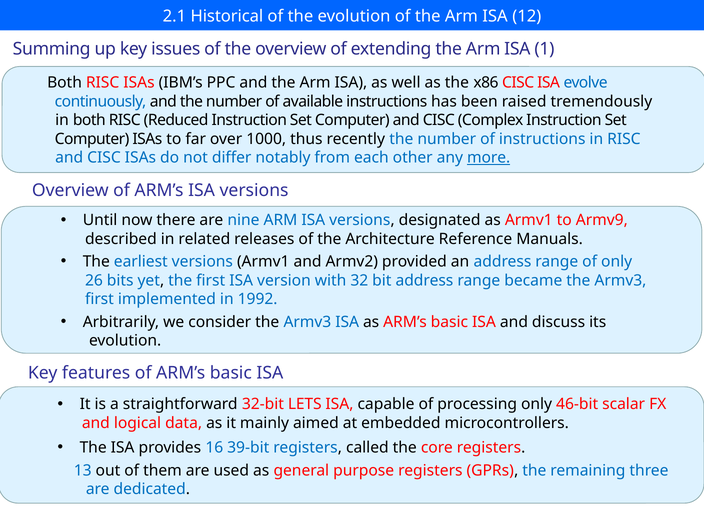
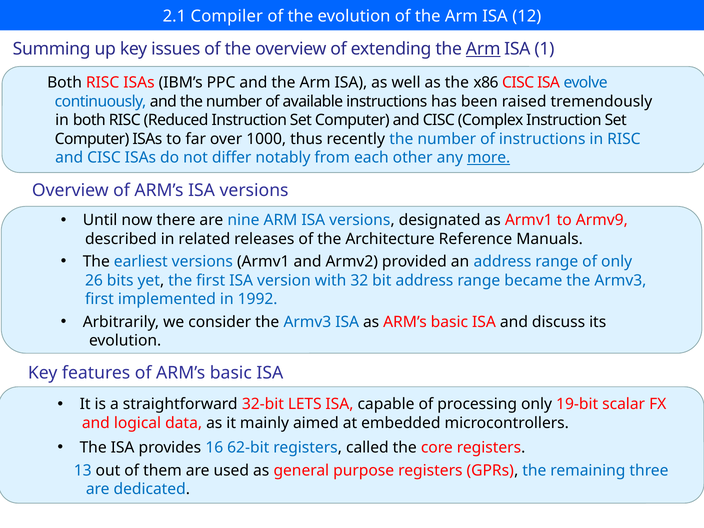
Historical: Historical -> Compiler
Arm at (483, 49) underline: none -> present
46-bit: 46-bit -> 19-bit
39-bit: 39-bit -> 62-bit
